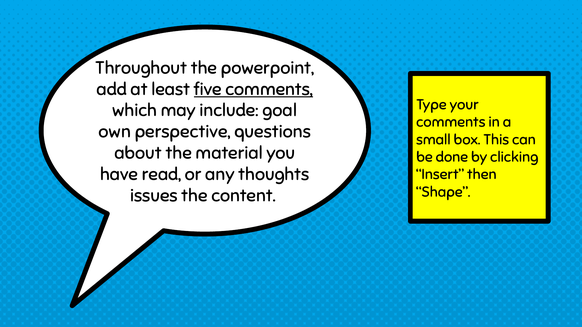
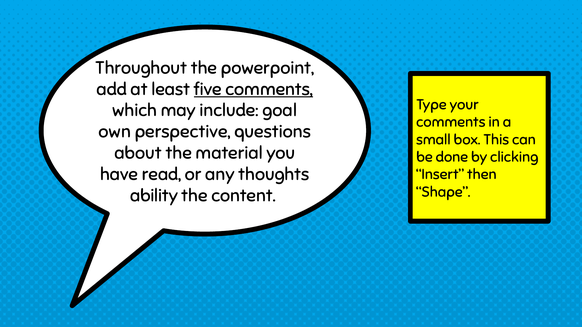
issues: issues -> ability
